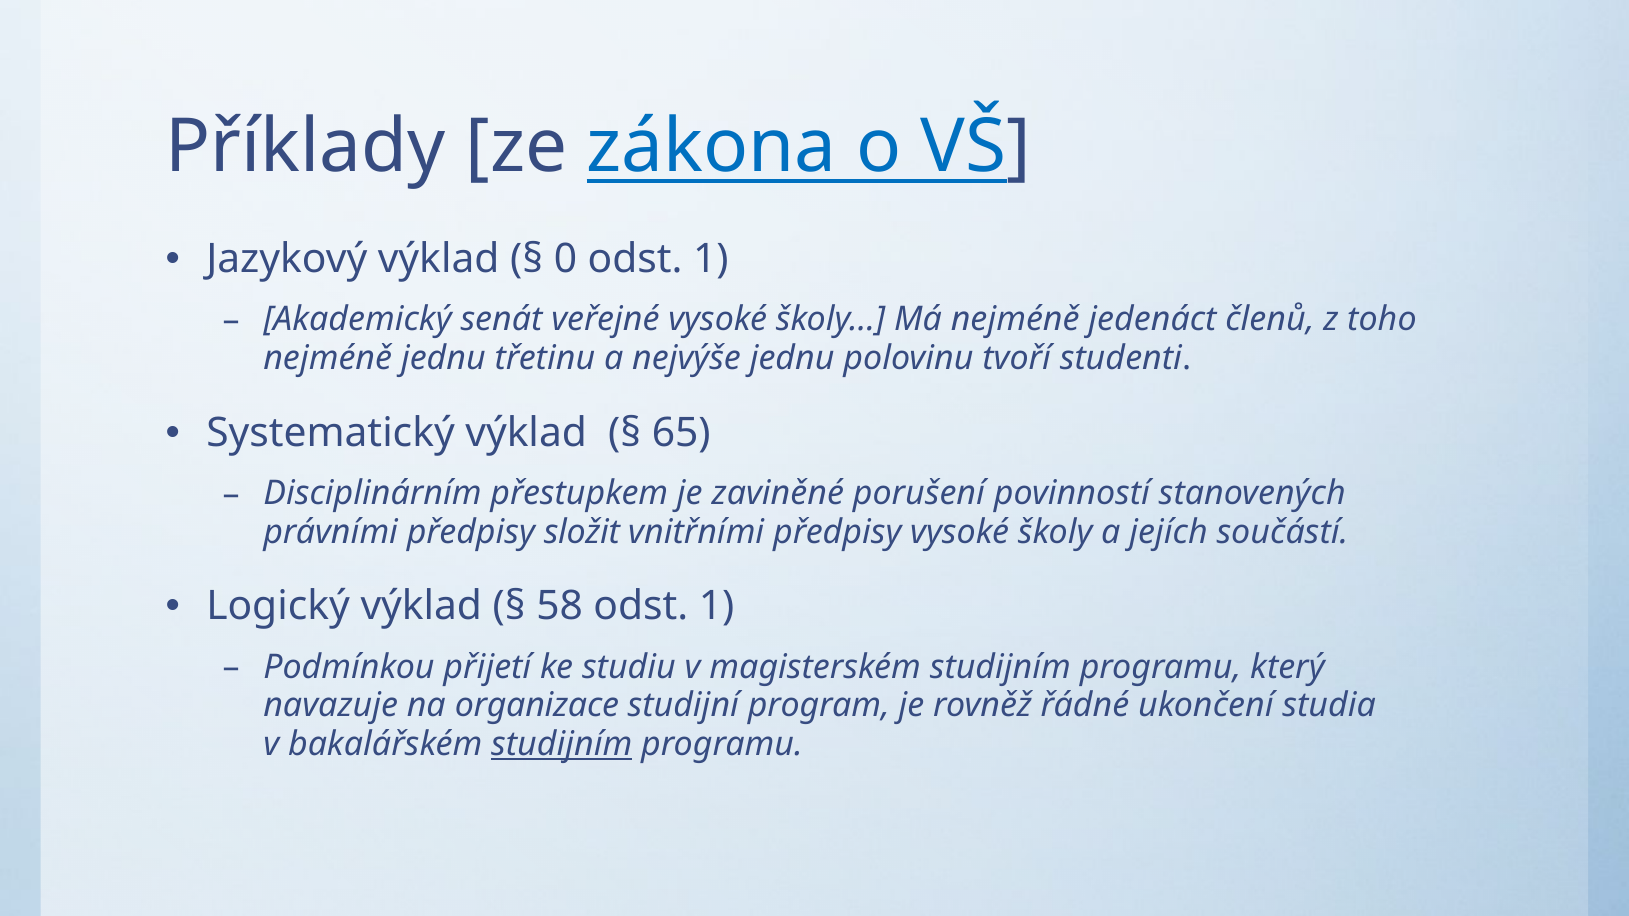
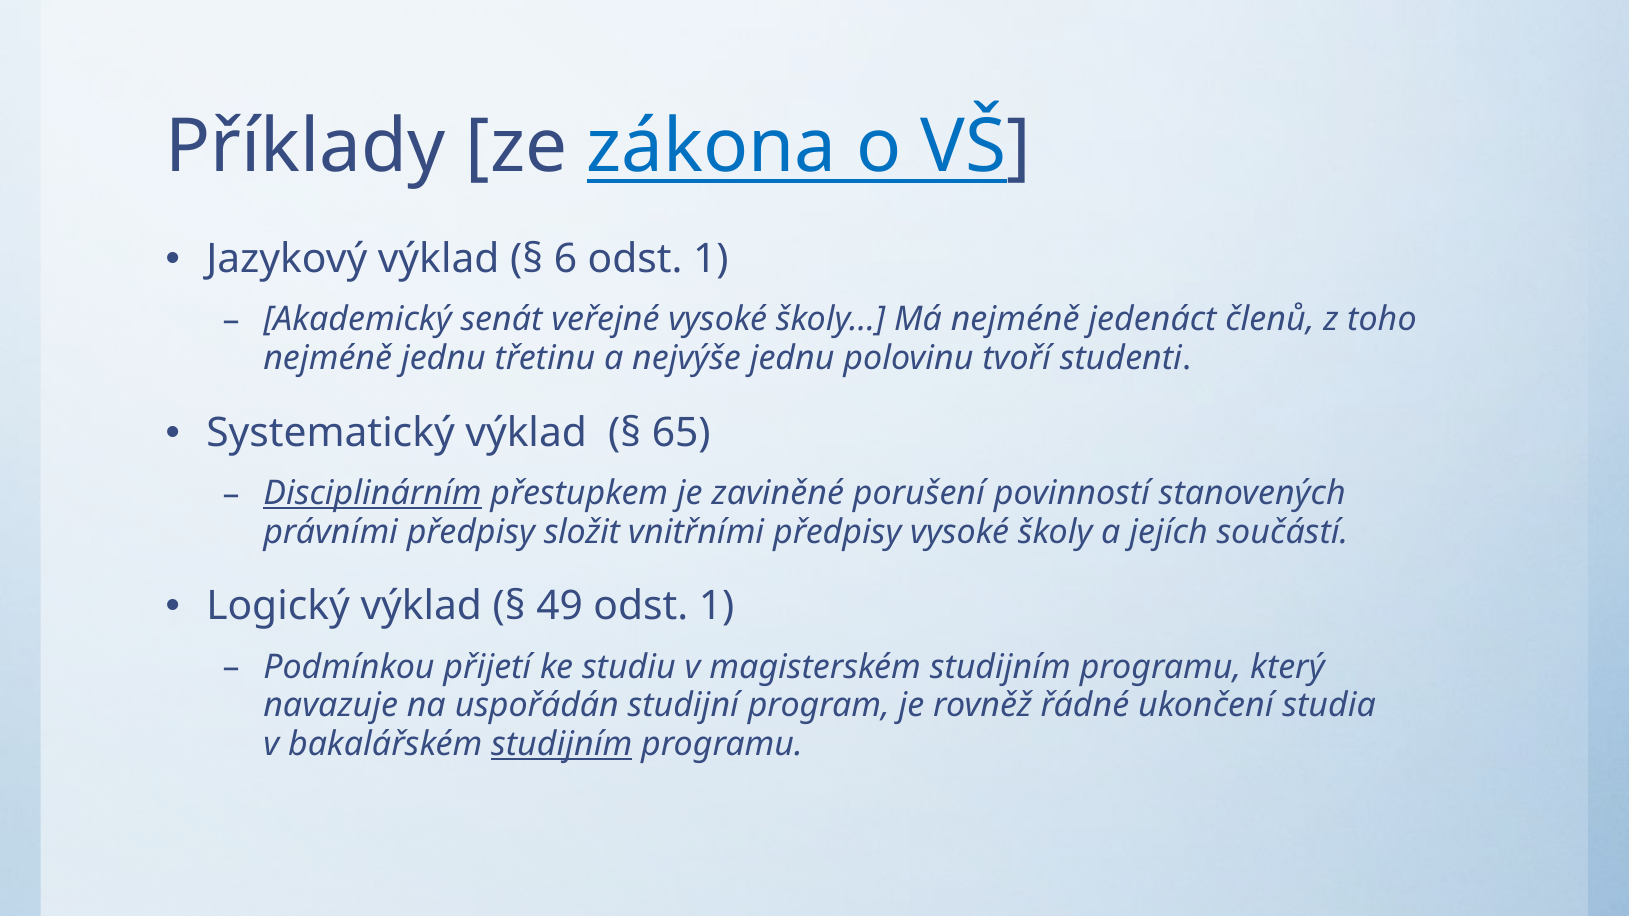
0: 0 -> 6
Disciplinárním underline: none -> present
58: 58 -> 49
organizace: organizace -> uspořádán
